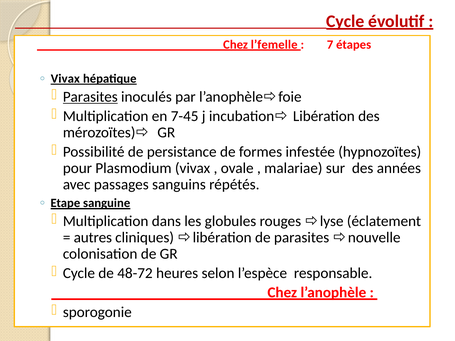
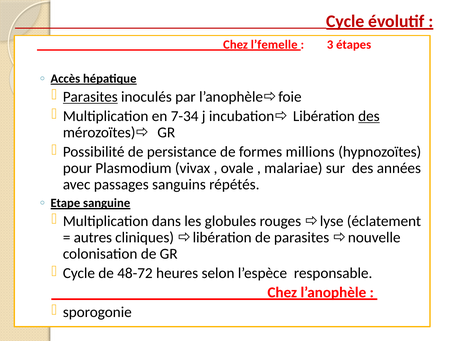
7: 7 -> 3
Vivax at (65, 79): Vivax -> Accès
7-45: 7-45 -> 7-34
des at (369, 116) underline: none -> present
infestée: infestée -> millions
